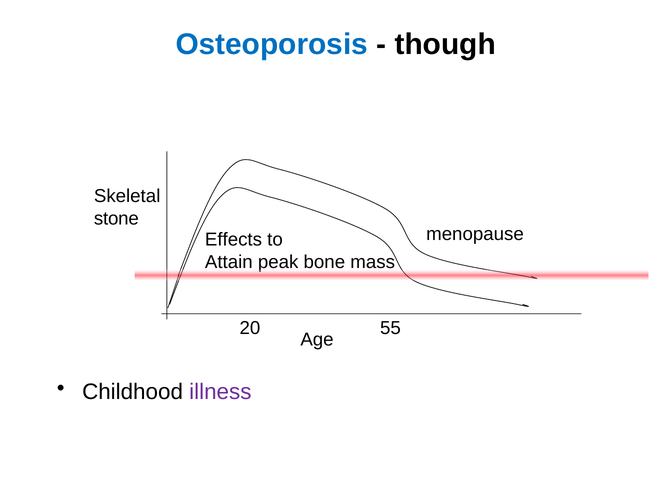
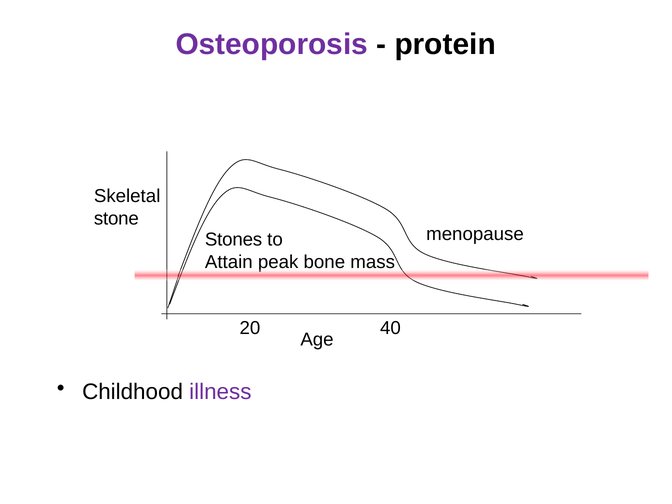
Osteoporosis colour: blue -> purple
though: though -> protein
Effects: Effects -> Stones
55: 55 -> 40
